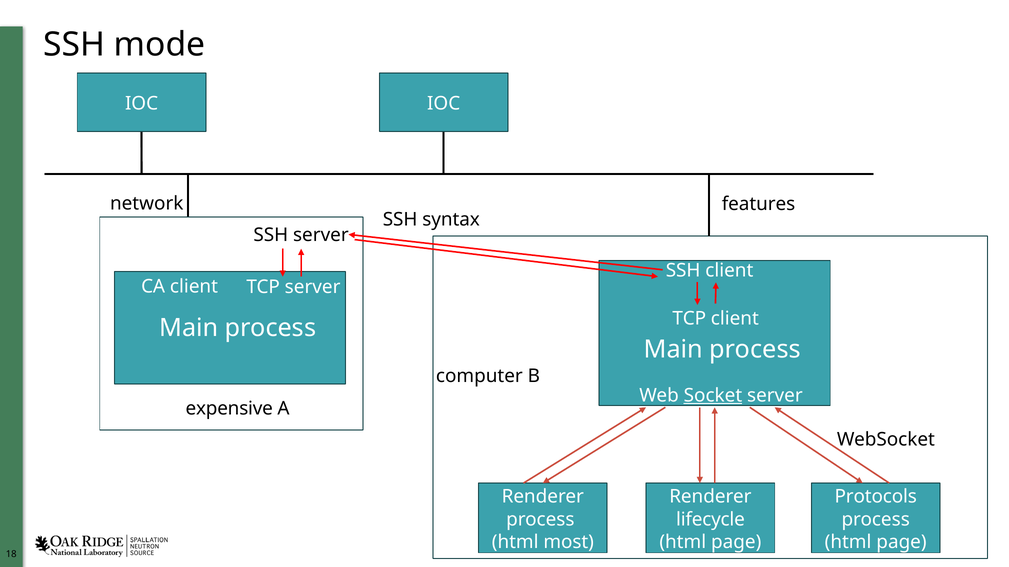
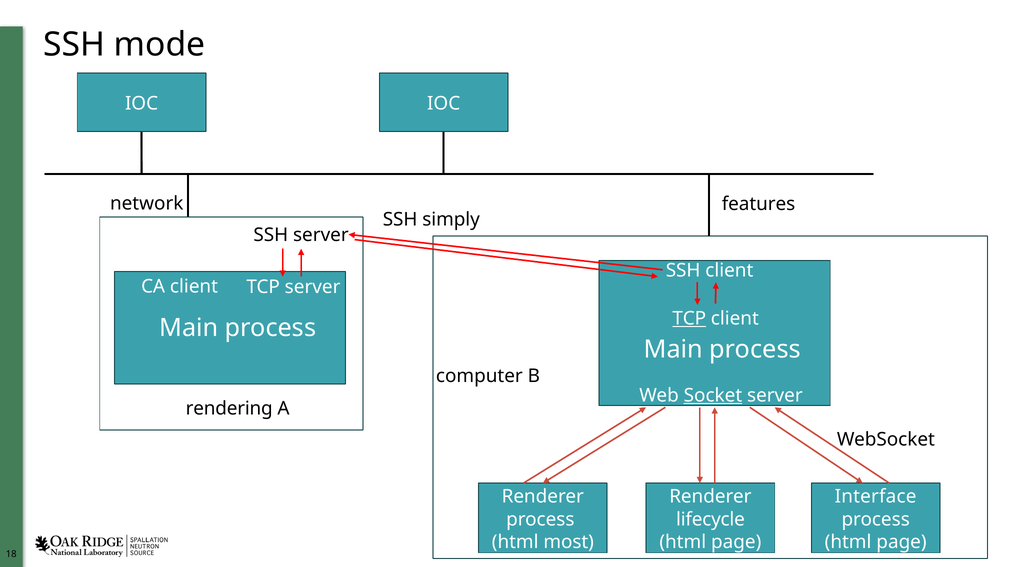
syntax: syntax -> simply
TCP at (689, 319) underline: none -> present
expensive: expensive -> rendering
Protocols: Protocols -> Interface
